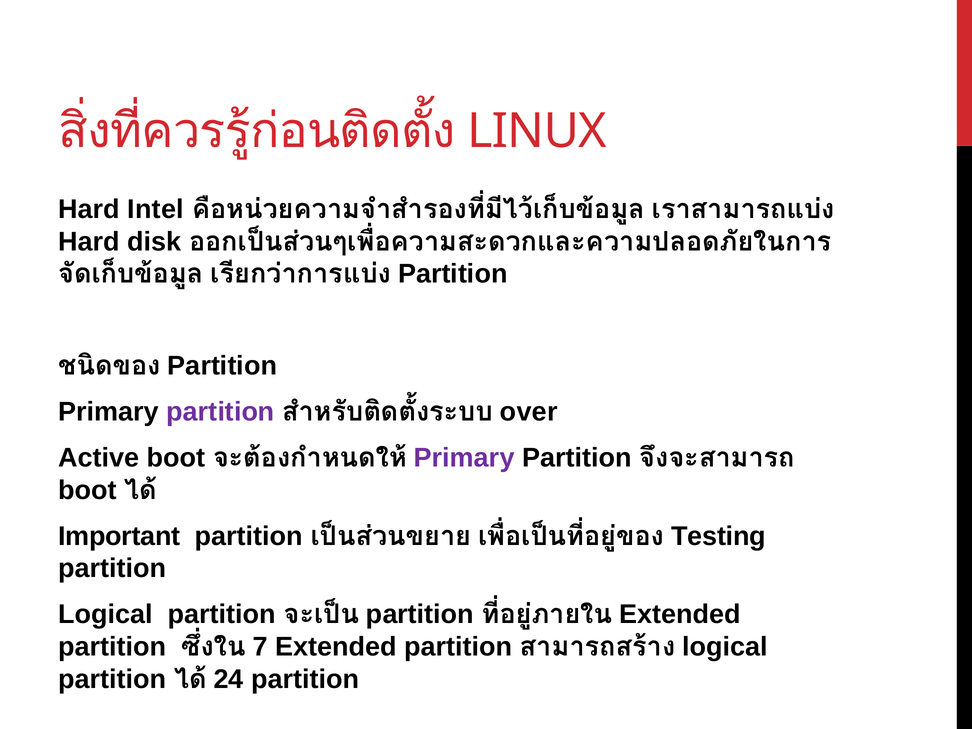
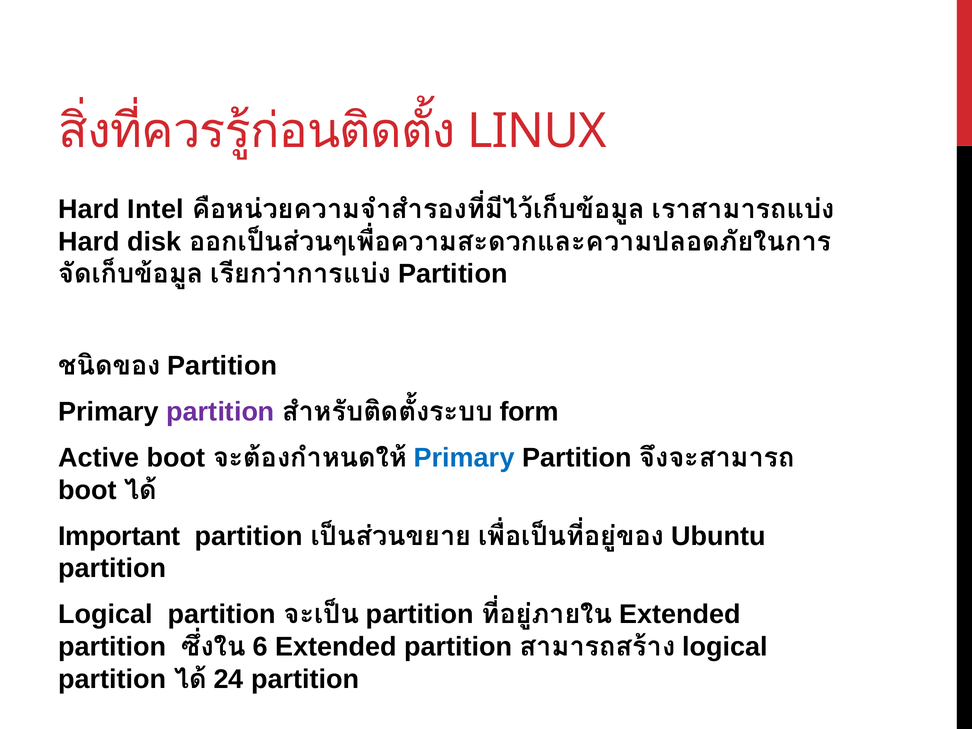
over: over -> form
Primary at (464, 458) colour: purple -> blue
Testing: Testing -> Ubuntu
7: 7 -> 6
